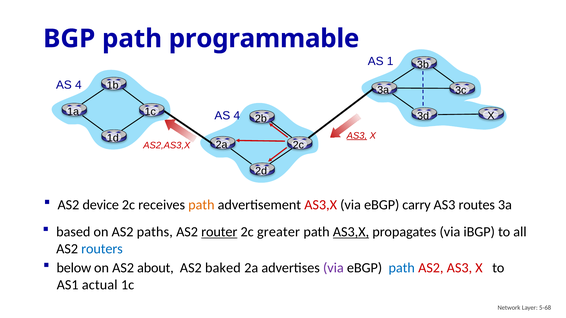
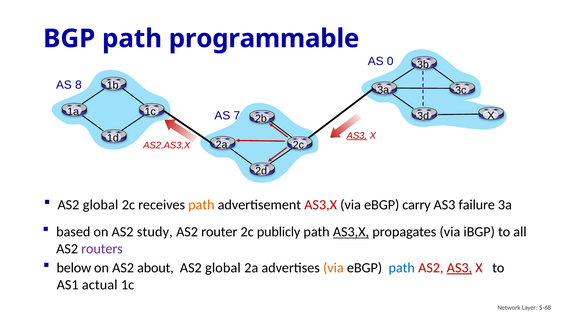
1: 1 -> 0
4 at (78, 85): 4 -> 8
4 at (237, 116): 4 -> 7
device at (101, 205): device -> global
routes: routes -> failure
paths: paths -> study
router underline: present -> none
greater: greater -> publicly
routers colour: blue -> purple
baked at (223, 268): baked -> global
via at (333, 268) colour: purple -> orange
AS3 at (459, 268) underline: none -> present
